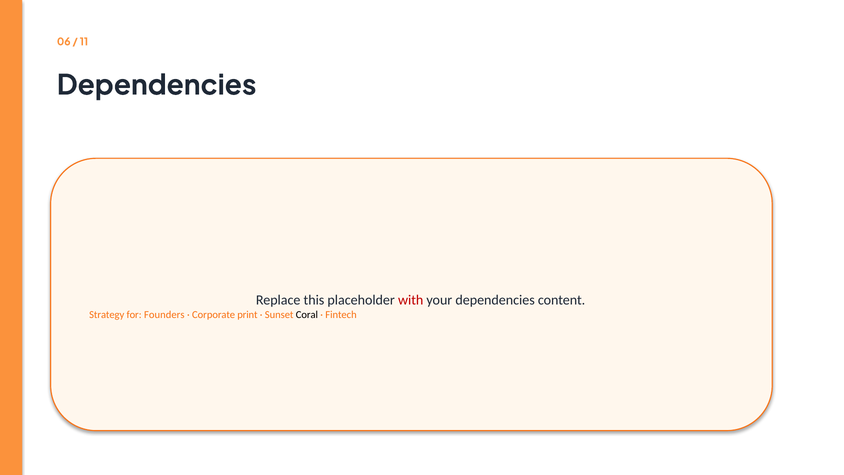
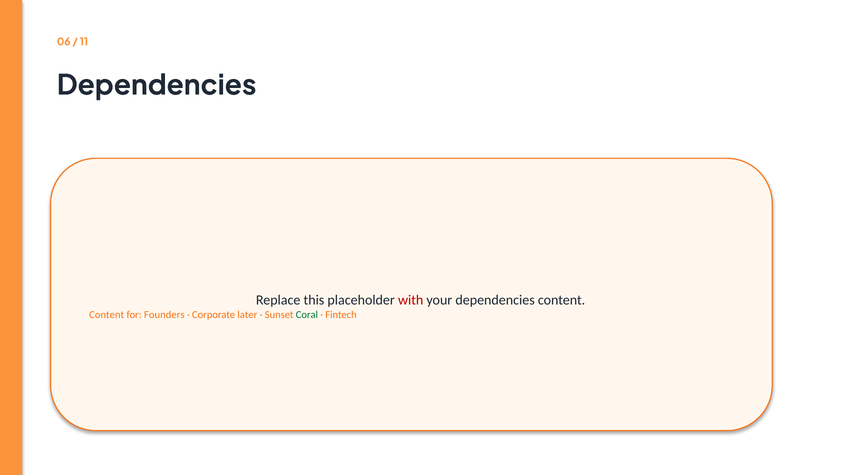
Strategy at (107, 315): Strategy -> Content
print: print -> later
Coral colour: black -> green
